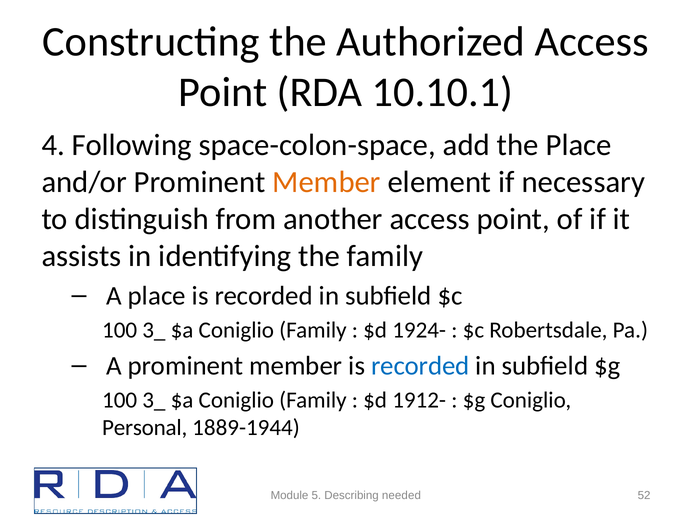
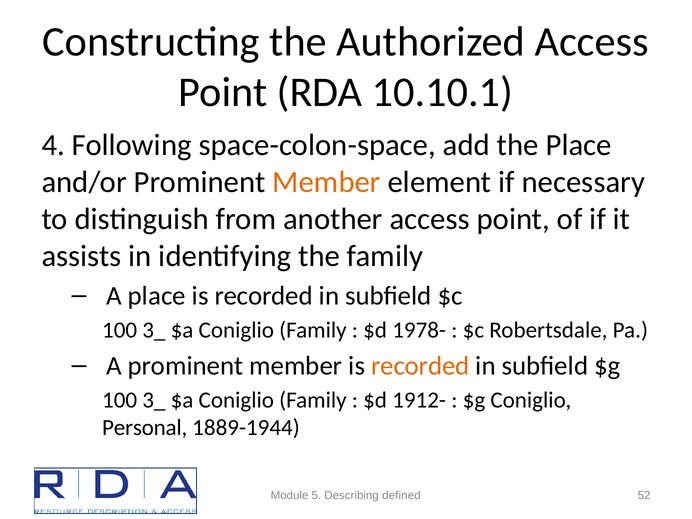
1924-: 1924- -> 1978-
recorded at (420, 366) colour: blue -> orange
needed: needed -> defined
